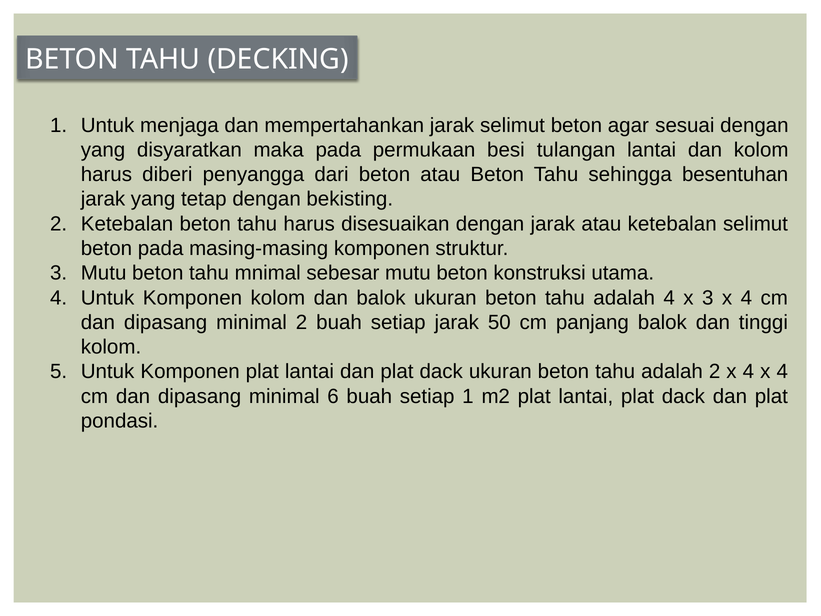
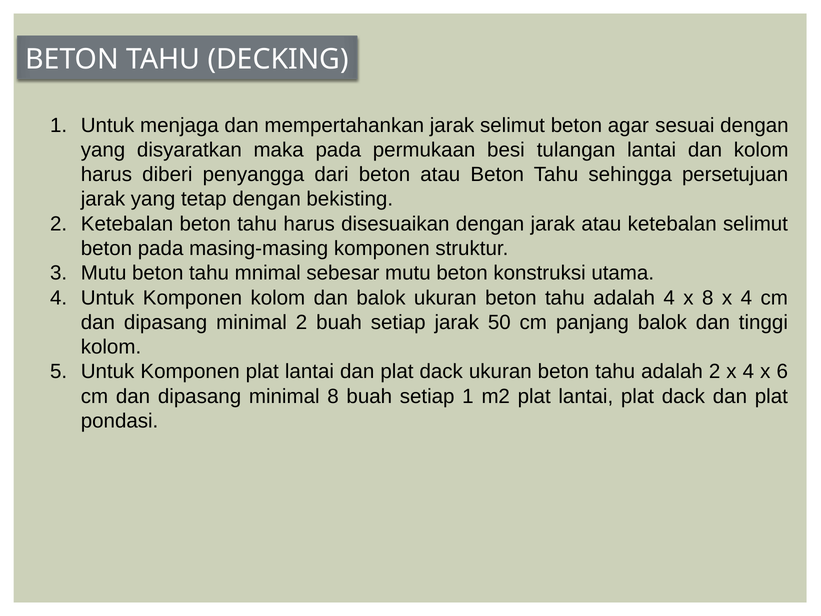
besentuhan: besentuhan -> persetujuan
x 3: 3 -> 8
4 x 4: 4 -> 6
minimal 6: 6 -> 8
